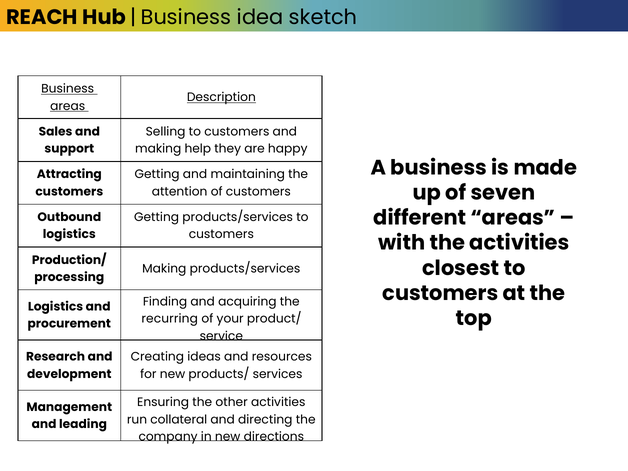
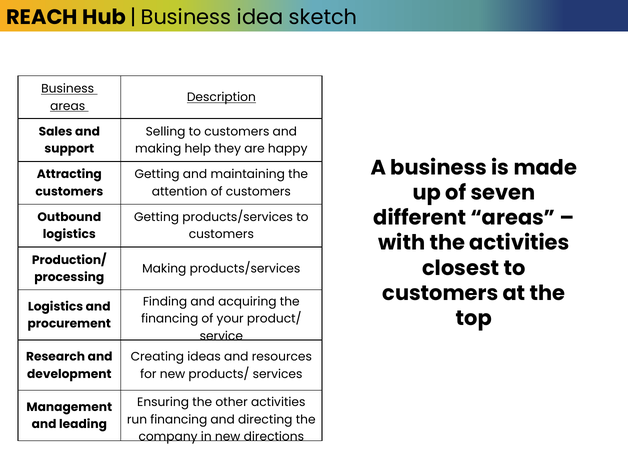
recurring at (170, 319): recurring -> financing
run collateral: collateral -> financing
